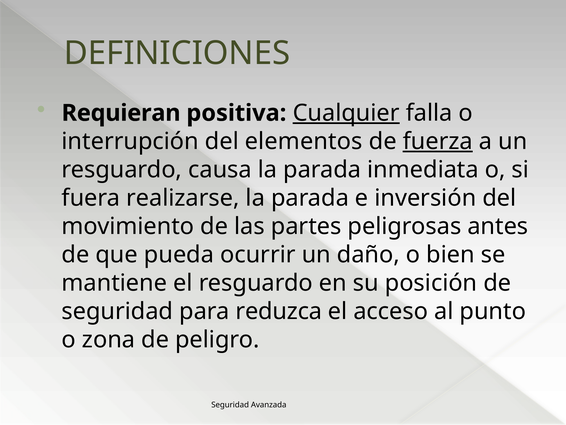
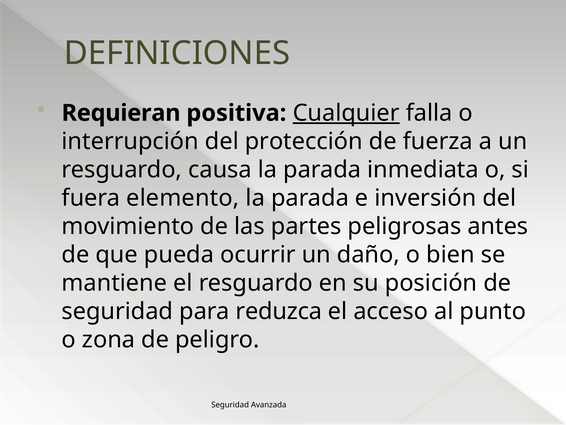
elementos: elementos -> protección
fuerza underline: present -> none
realizarse: realizarse -> elemento
